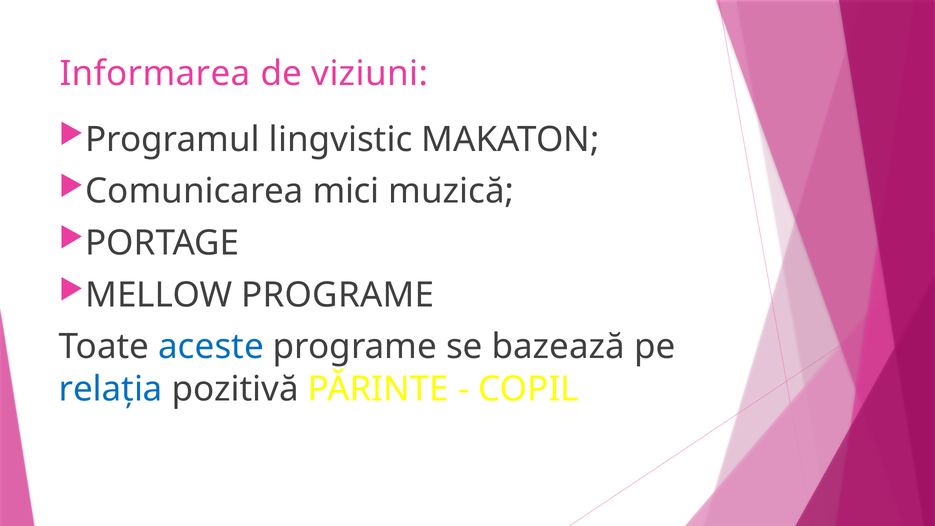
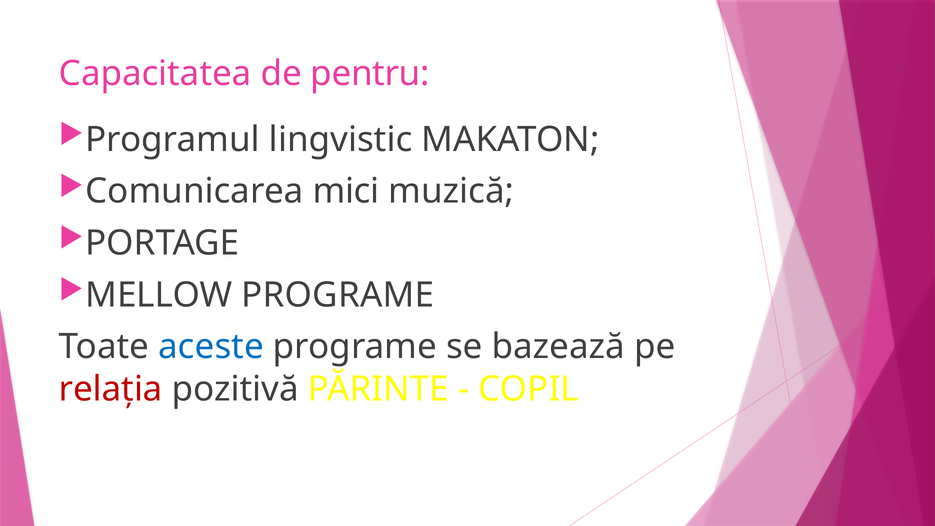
Informarea: Informarea -> Capacitatea
viziuni: viziuni -> pentru
relația colour: blue -> red
